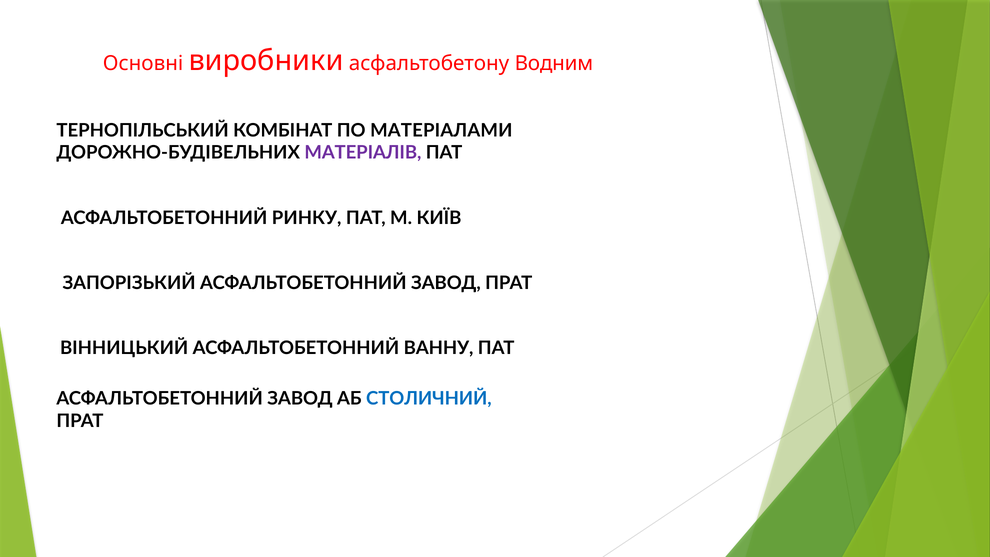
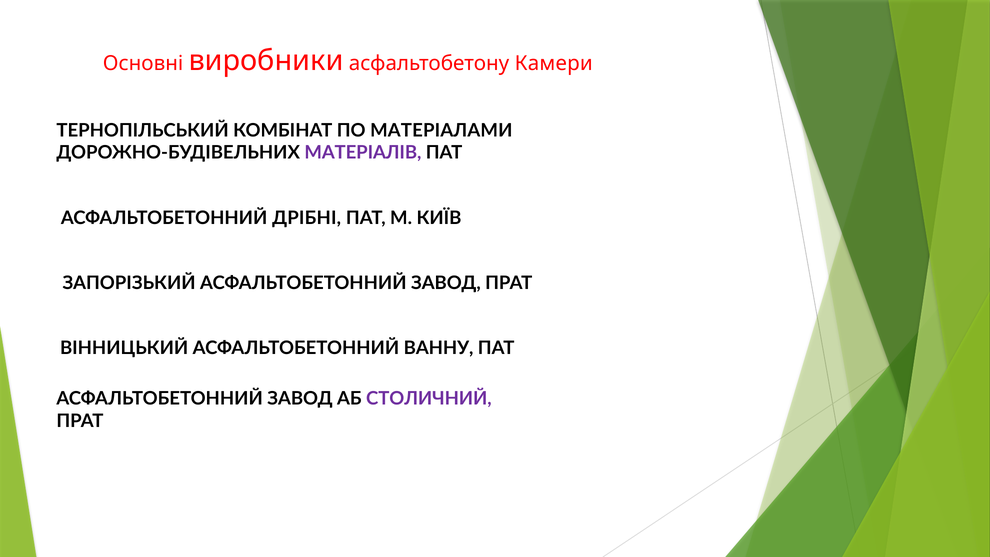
Водним: Водним -> Камери
РИНКУ: РИНКУ -> ДРІБНІ
СТОЛИЧНИЙ colour: blue -> purple
